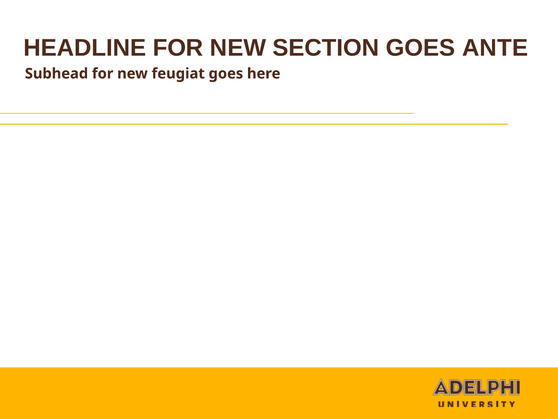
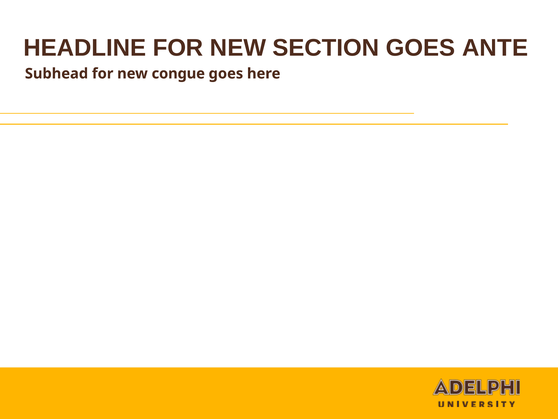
feugiat: feugiat -> congue
